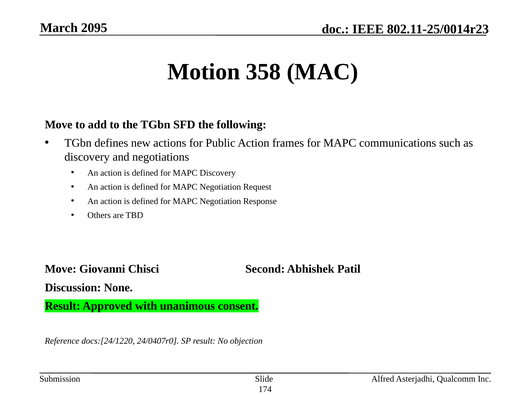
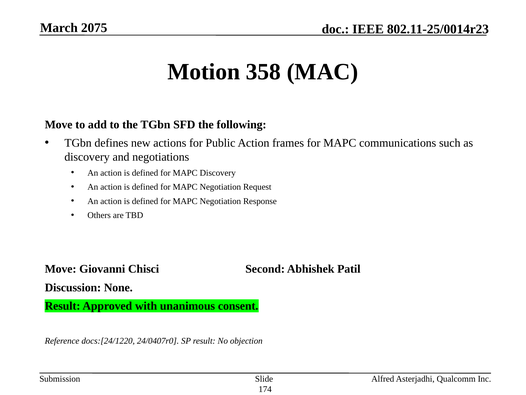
2095: 2095 -> 2075
